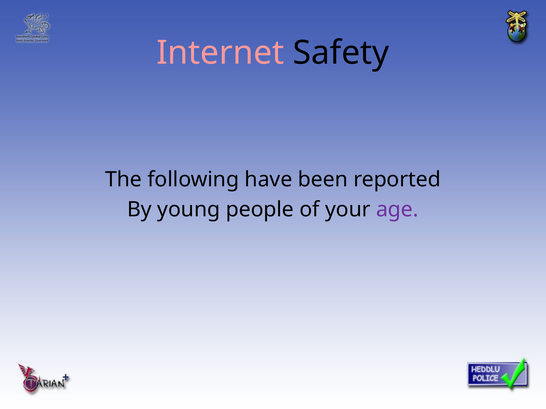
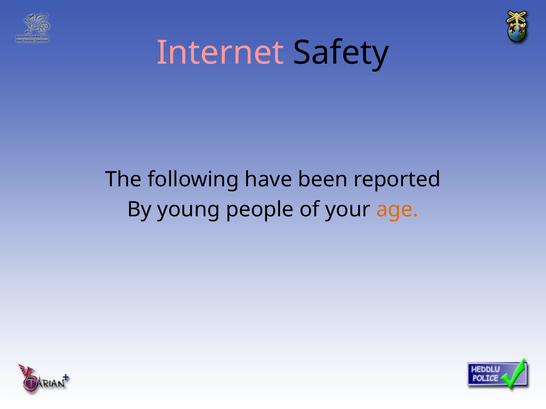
age colour: purple -> orange
